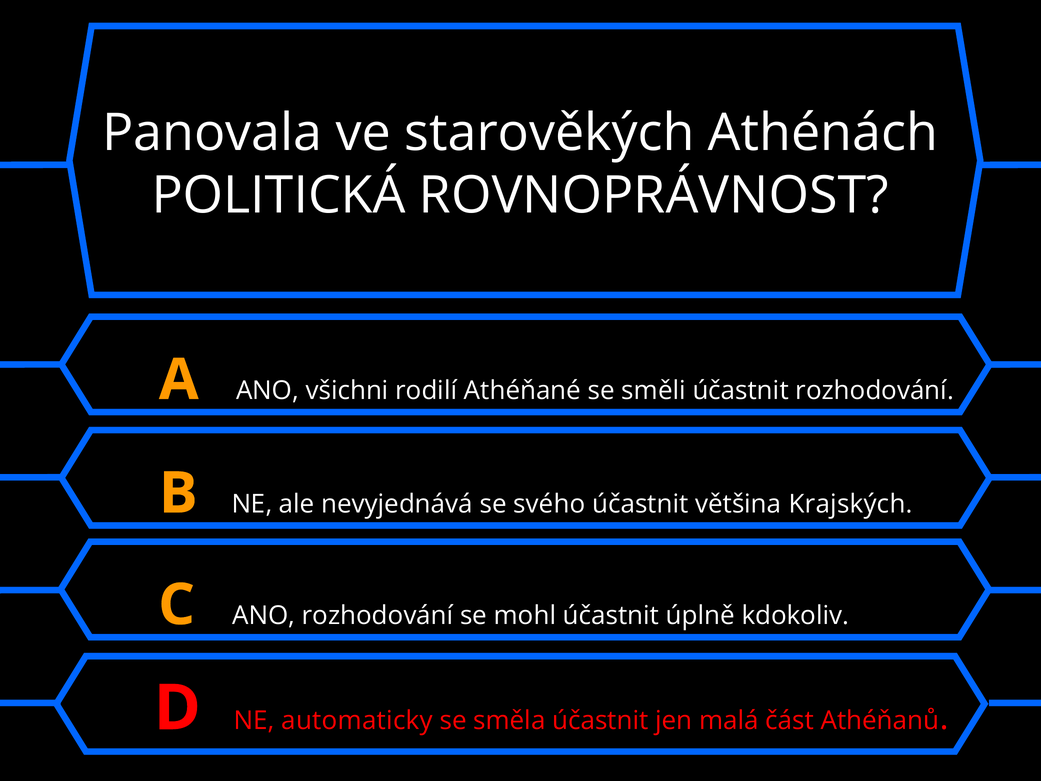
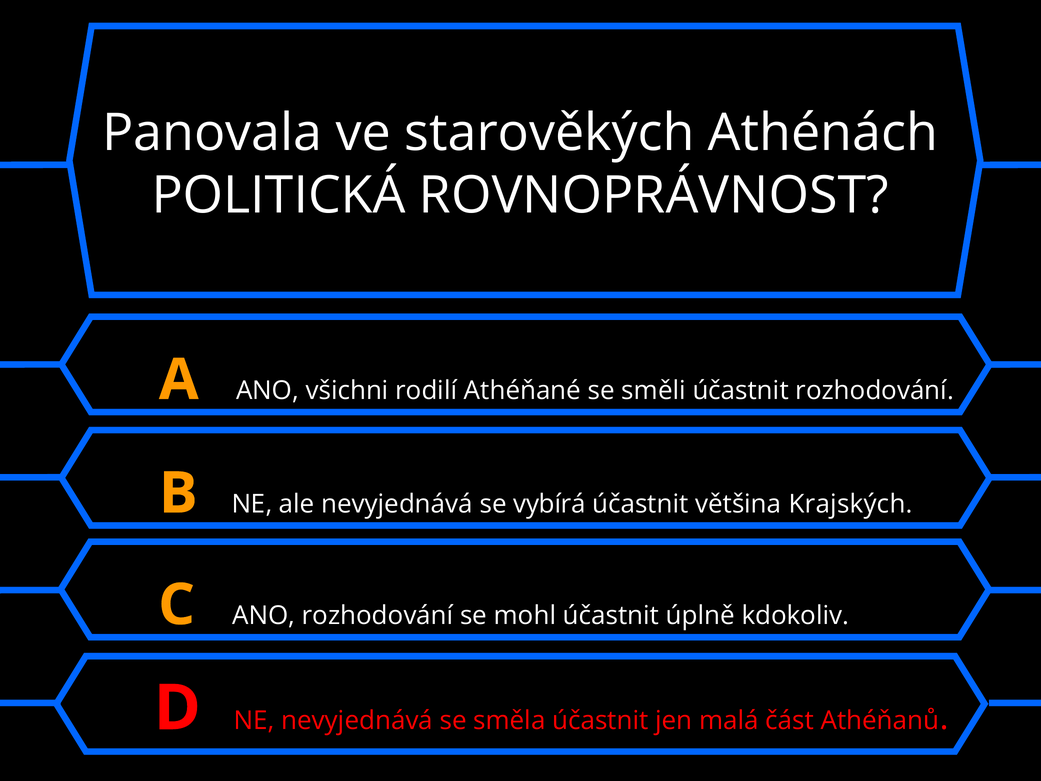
svého: svého -> vybírá
NE automaticky: automaticky -> nevyjednává
